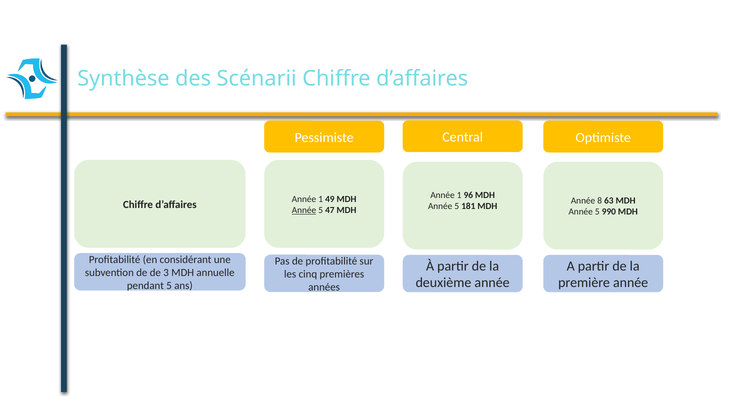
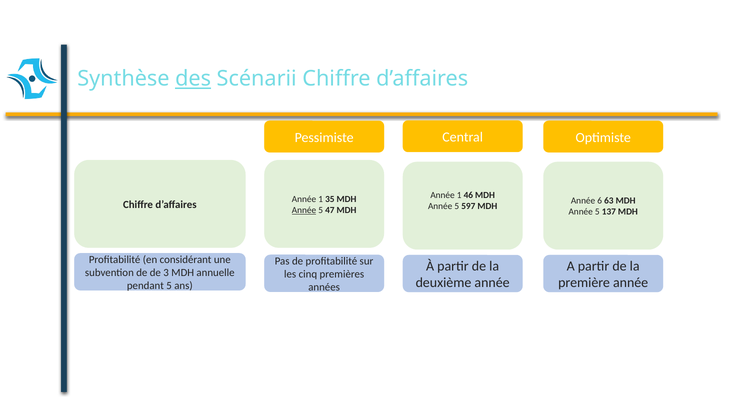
des underline: none -> present
96: 96 -> 46
49: 49 -> 35
8: 8 -> 6
181: 181 -> 597
990: 990 -> 137
